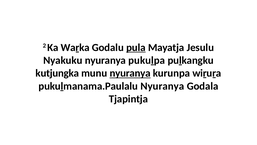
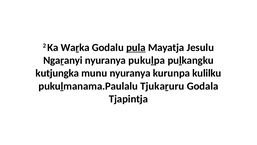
Nyakuku: Nyakuku -> Ngaṟanyi
nyuranya at (130, 73) underline: present -> none
wiṟuṟa: wiṟuṟa -> kulilku
pukuḻmanama.Paulalu Nyuranya: Nyuranya -> Tjukaṟuru
